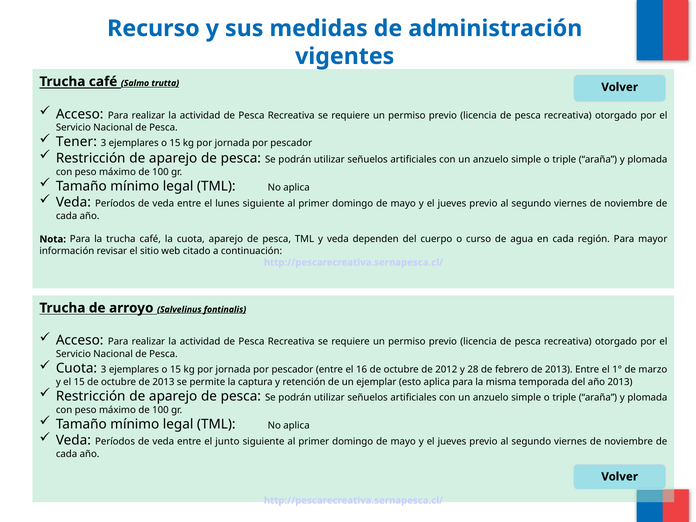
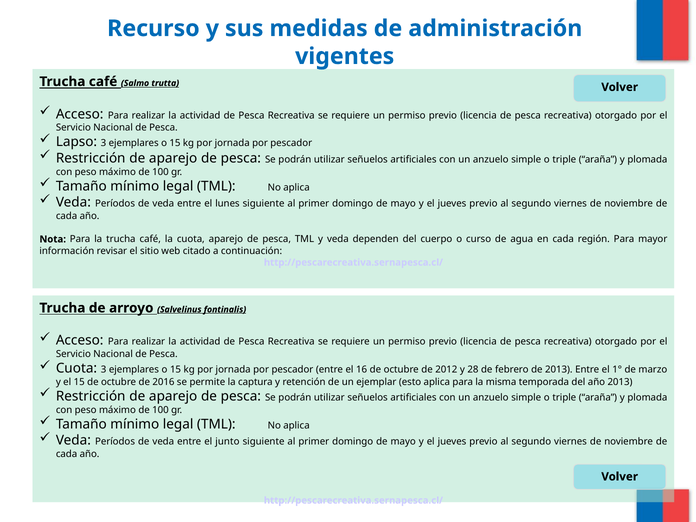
Tener: Tener -> Lapso
octubre de 2013: 2013 -> 2016
